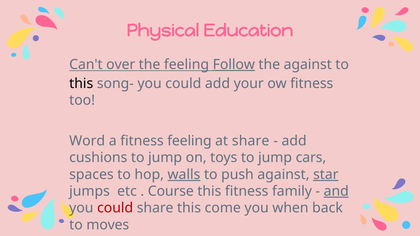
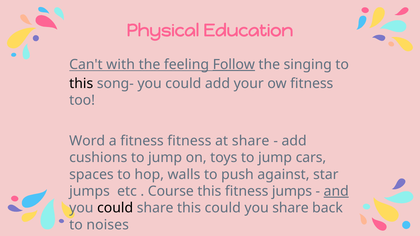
over: over -> with
the against: against -> singing
fitness feeling: feeling -> fitness
walls underline: present -> none
star underline: present -> none
fitness family: family -> jumps
could at (115, 208) colour: red -> black
this come: come -> could
you when: when -> share
moves: moves -> noises
